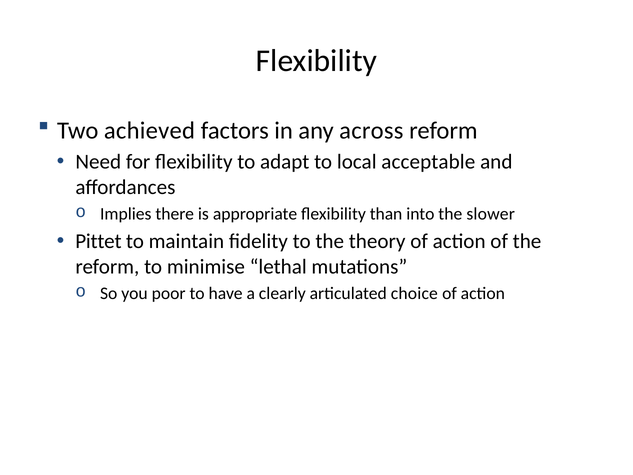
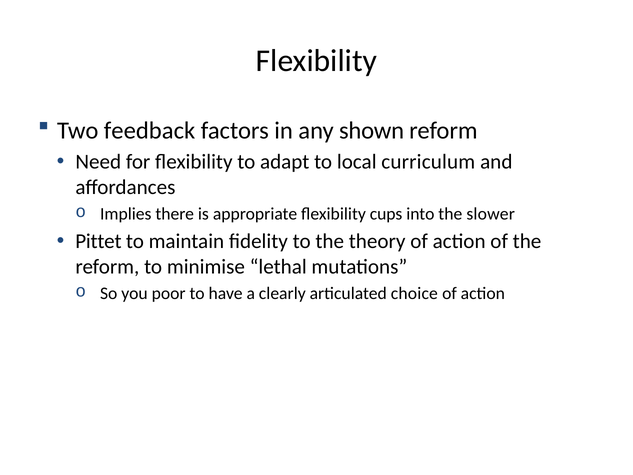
achieved: achieved -> feedback
across: across -> shown
acceptable: acceptable -> curriculum
than: than -> cups
